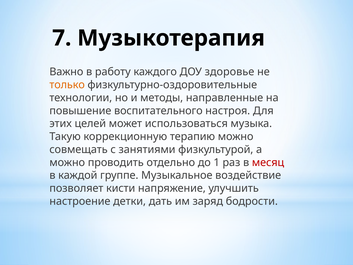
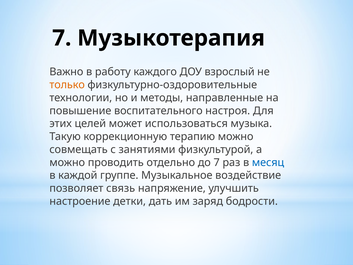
здоровье: здоровье -> взрослый
до 1: 1 -> 7
месяц colour: red -> blue
кисти: кисти -> связь
